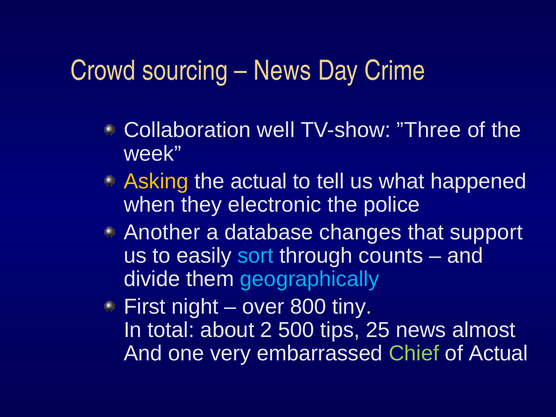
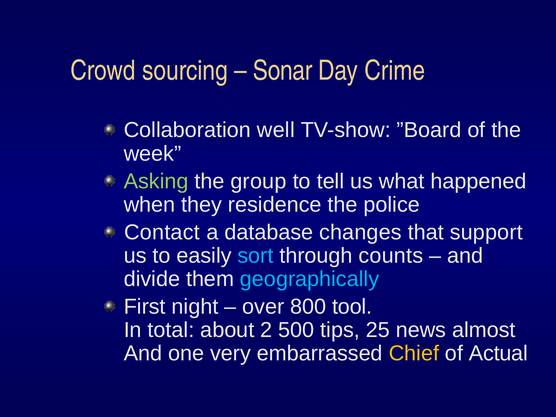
News at (282, 71): News -> Sonar
”Three: ”Three -> ”Board
Asking colour: yellow -> light green
the actual: actual -> group
electronic: electronic -> residence
Another: Another -> Contact
tiny: tiny -> tool
Chief colour: light green -> yellow
